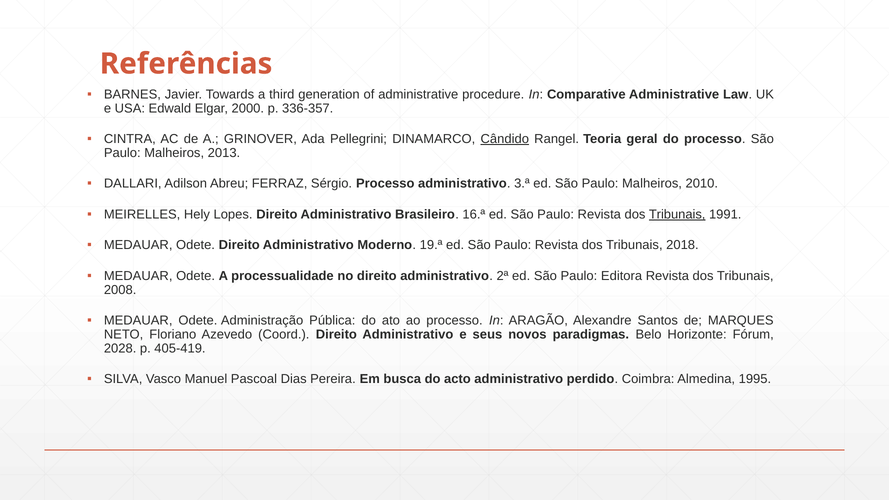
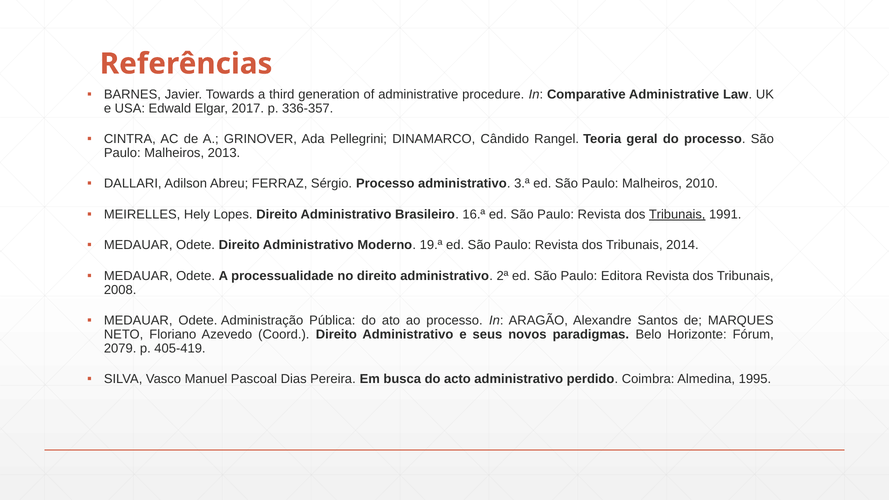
2000: 2000 -> 2017
Cândido underline: present -> none
2018: 2018 -> 2014
2028: 2028 -> 2079
